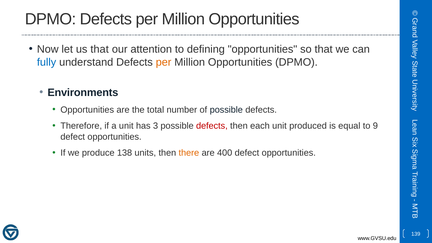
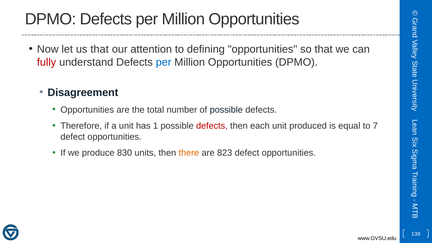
fully colour: blue -> red
per at (164, 62) colour: orange -> blue
Environments: Environments -> Disagreement
3: 3 -> 1
9: 9 -> 7
138: 138 -> 830
400: 400 -> 823
